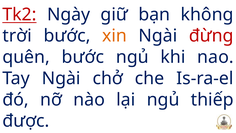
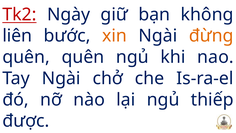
trời: trời -> liên
đừng colour: red -> orange
quên bước: bước -> quên
